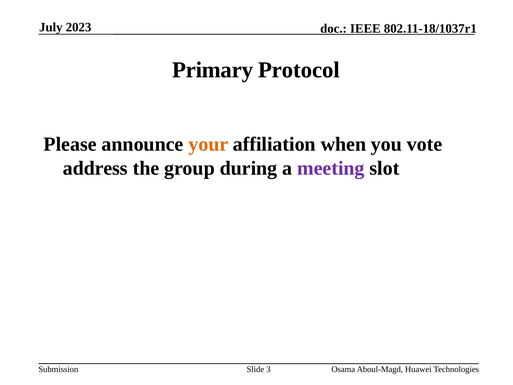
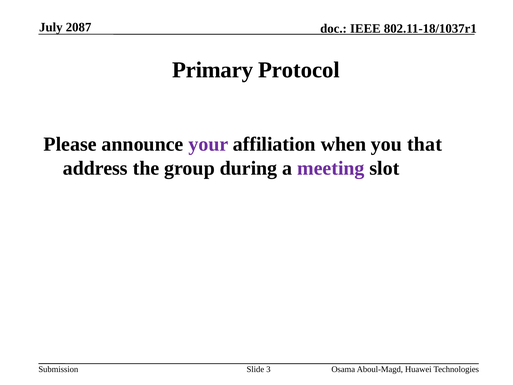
2023: 2023 -> 2087
your colour: orange -> purple
vote: vote -> that
